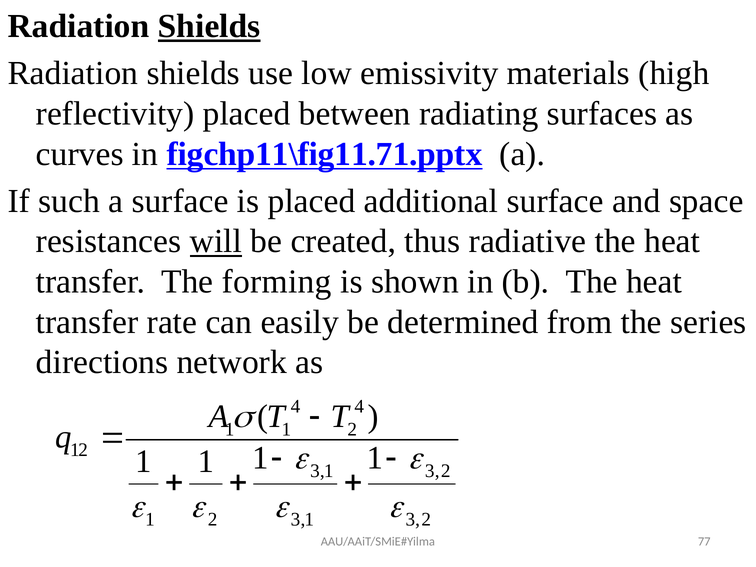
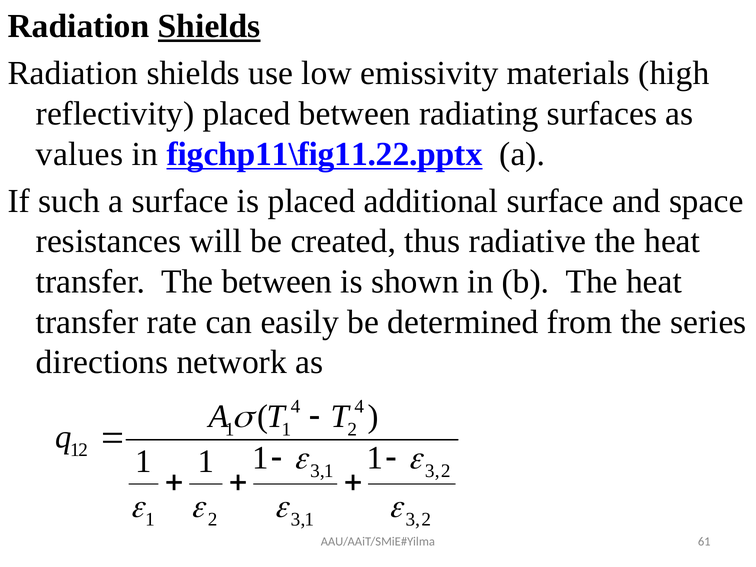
curves: curves -> values
figchp11\fig11.71.pptx: figchp11\fig11.71.pptx -> figchp11\fig11.22.pptx
will underline: present -> none
The forming: forming -> between
77: 77 -> 61
